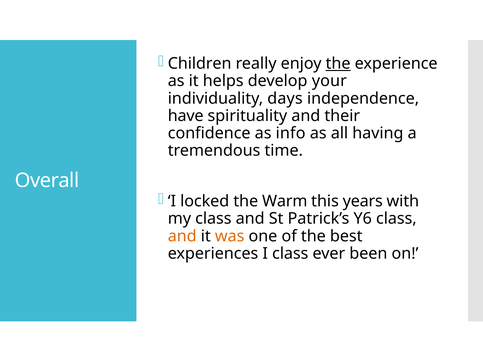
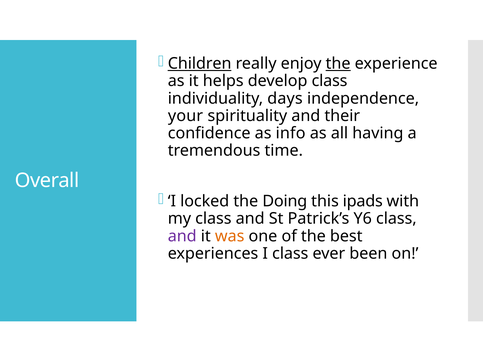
Children underline: none -> present
develop your: your -> class
have: have -> your
Warm: Warm -> Doing
years: years -> ipads
and at (182, 236) colour: orange -> purple
